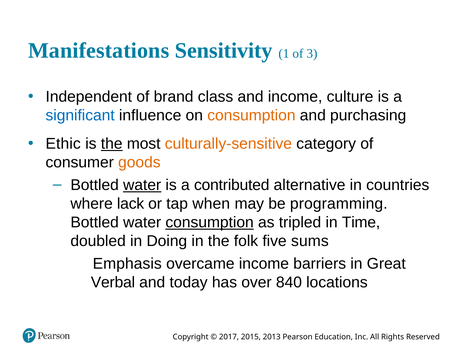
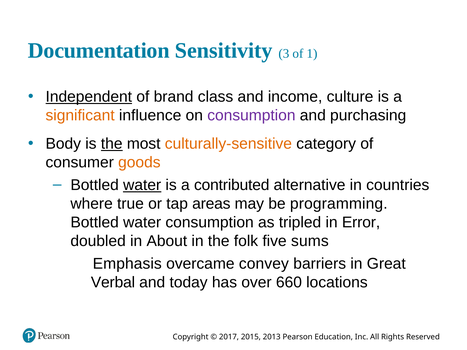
Manifestations: Manifestations -> Documentation
1: 1 -> 3
3: 3 -> 1
Independent underline: none -> present
significant colour: blue -> orange
consumption at (251, 116) colour: orange -> purple
Ethic: Ethic -> Body
lack: lack -> true
when: when -> areas
consumption at (210, 223) underline: present -> none
Time: Time -> Error
Doing: Doing -> About
overcame income: income -> convey
840: 840 -> 660
